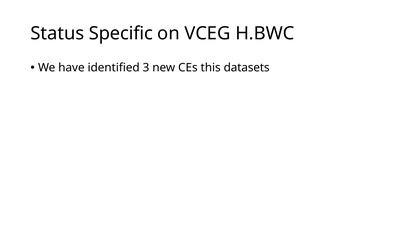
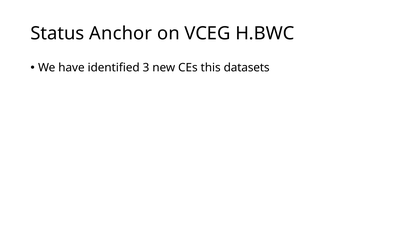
Specific: Specific -> Anchor
